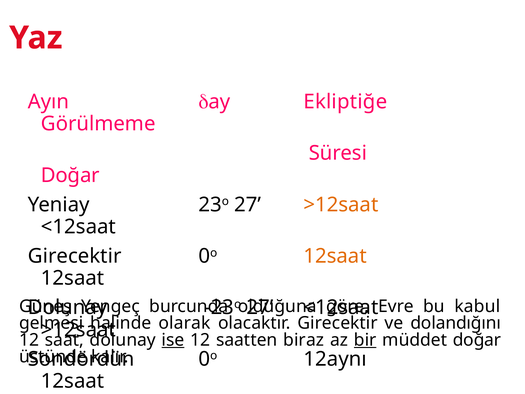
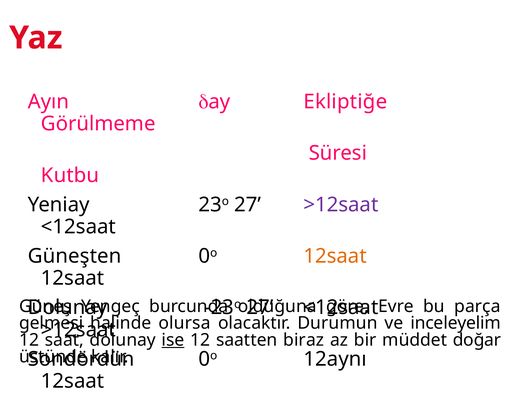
Doğar at (70, 175): Doğar -> Kutbu
>12saat at (341, 205) colour: orange -> purple
Girecektir at (75, 256): Girecektir -> Güneşten
kabul: kabul -> parça
olarak: olarak -> olursa
olacaktır Girecektir: Girecektir -> Durumun
dolandığını: dolandığını -> inceleyelim
bir underline: present -> none
